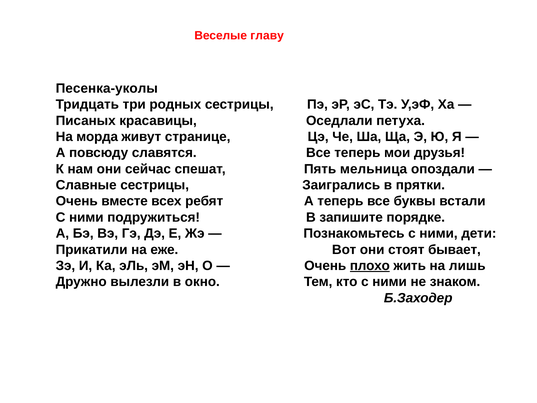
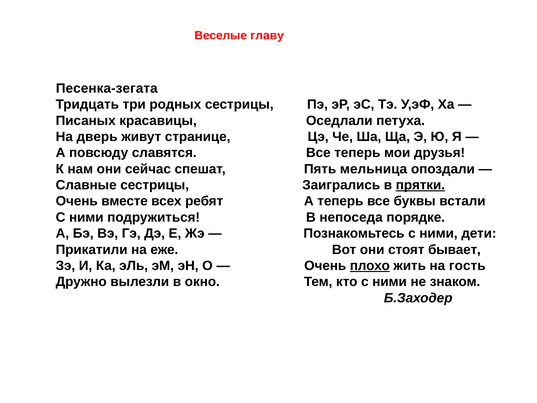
Песенка-уколы: Песенка-уколы -> Песенка-зегата
морда: морда -> дверь
прятки underline: none -> present
запишите: запишите -> непоседа
лишь: лишь -> гость
